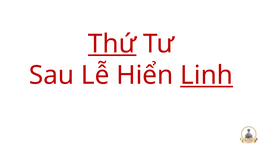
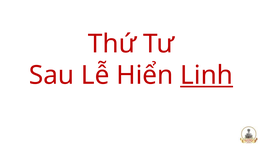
Thứ underline: present -> none
